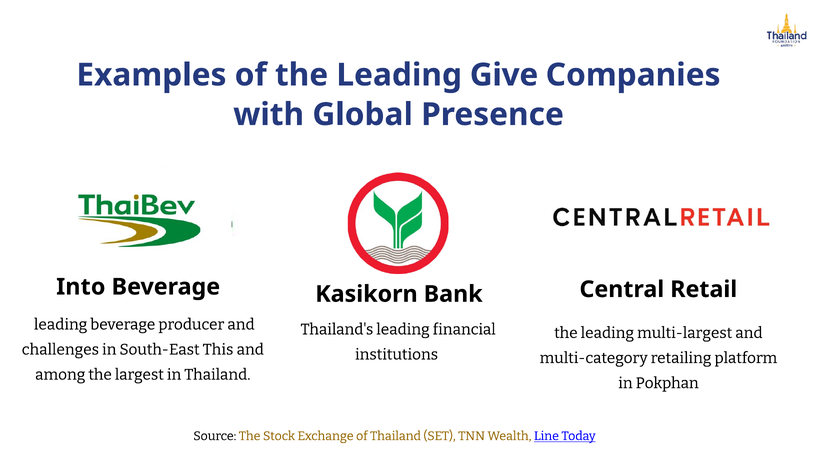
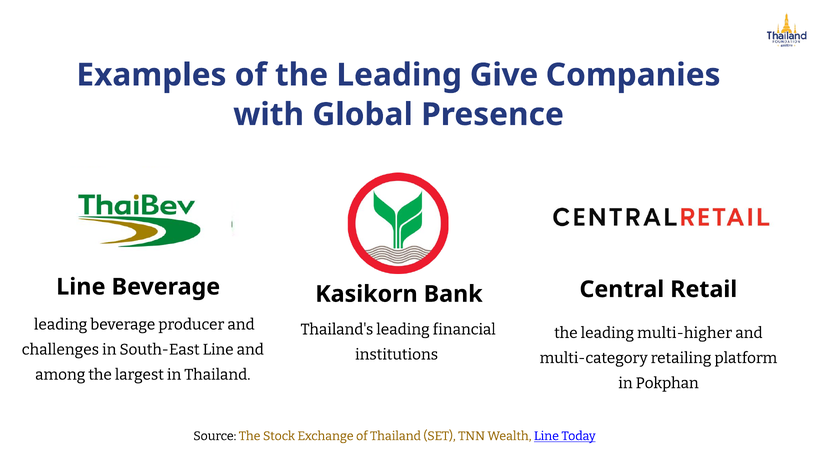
Into at (81, 287): Into -> Line
multi-largest: multi-largest -> multi-higher
South-East This: This -> Line
